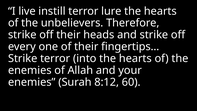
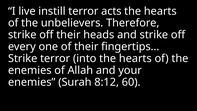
lure: lure -> acts
